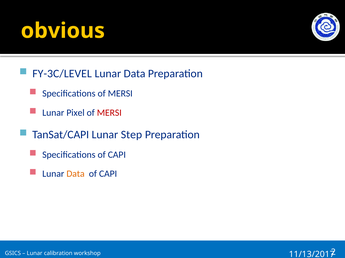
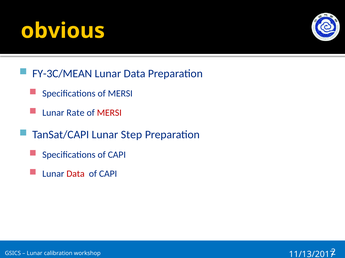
FY-3C/LEVEL: FY-3C/LEVEL -> FY-3C/MEAN
Pixel: Pixel -> Rate
Data at (76, 174) colour: orange -> red
